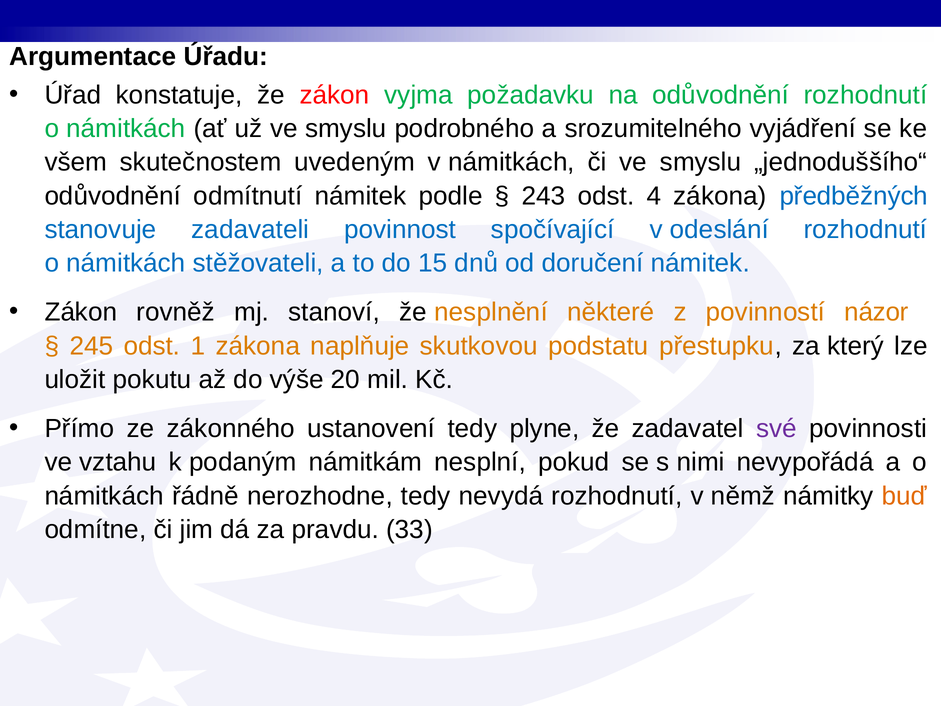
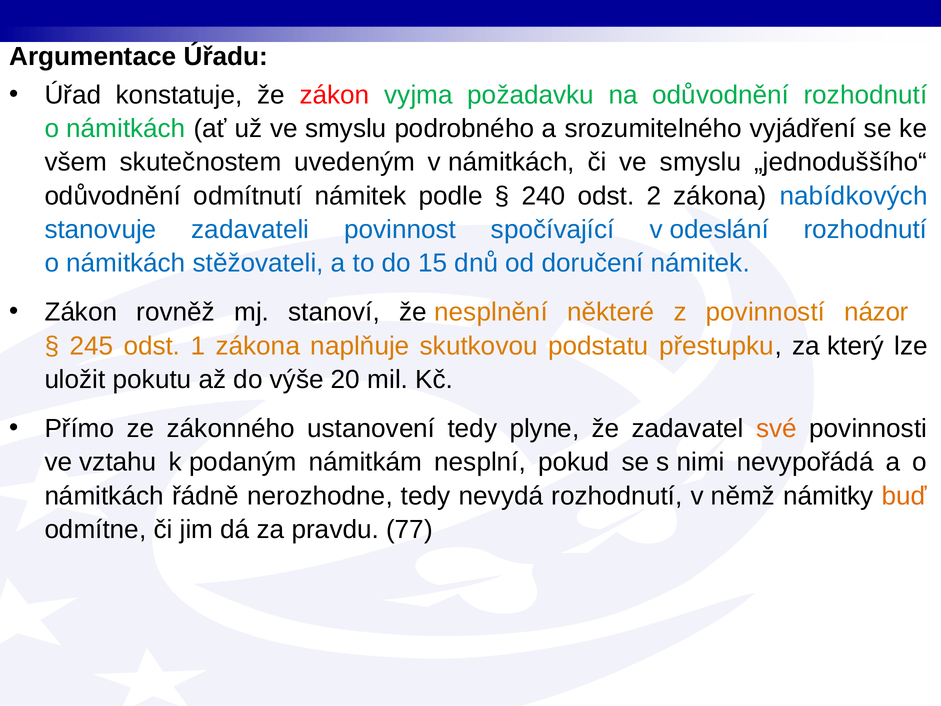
243: 243 -> 240
4: 4 -> 2
předběžných: předběžných -> nabídkových
své colour: purple -> orange
33: 33 -> 77
